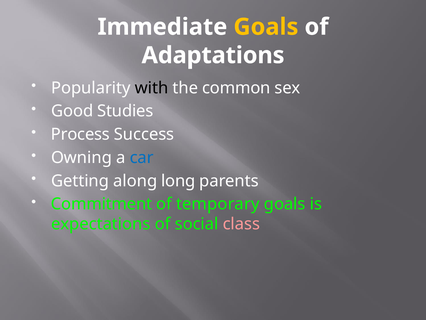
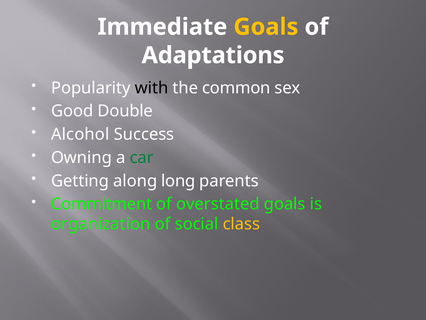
Studies: Studies -> Double
Process: Process -> Alcohol
car colour: blue -> green
temporary: temporary -> overstated
expectations: expectations -> organization
class colour: pink -> yellow
